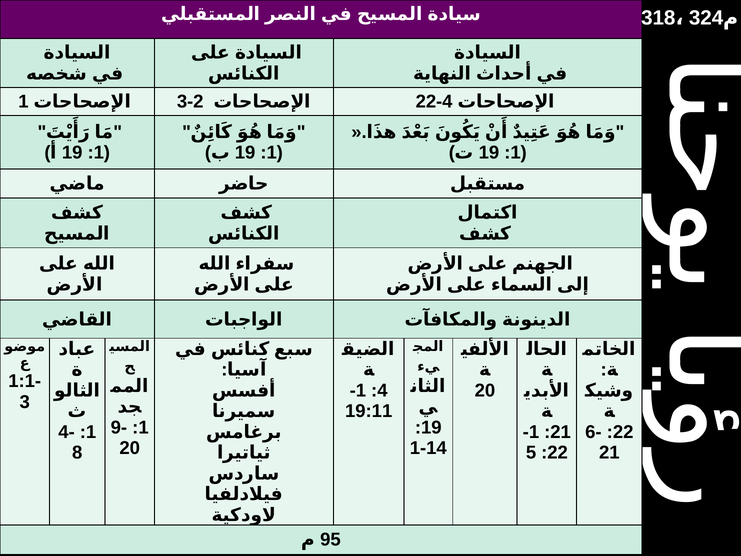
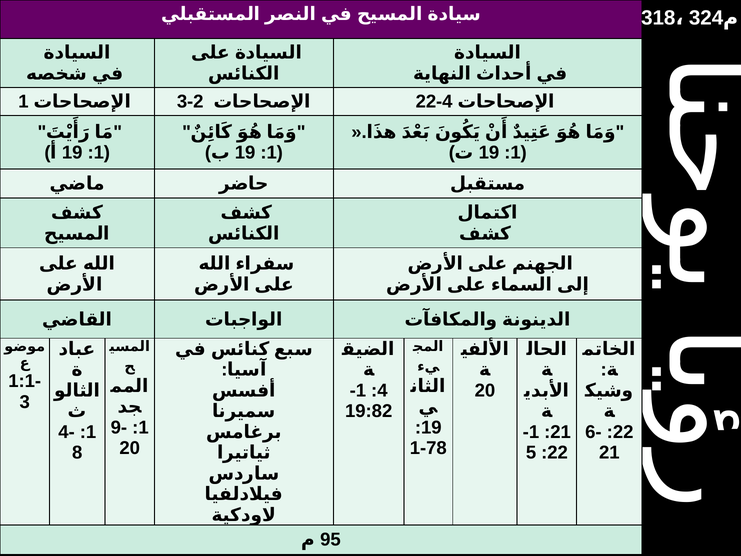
19:11: 19:11 -> 19:82
1-14: 1-14 -> 1-78
